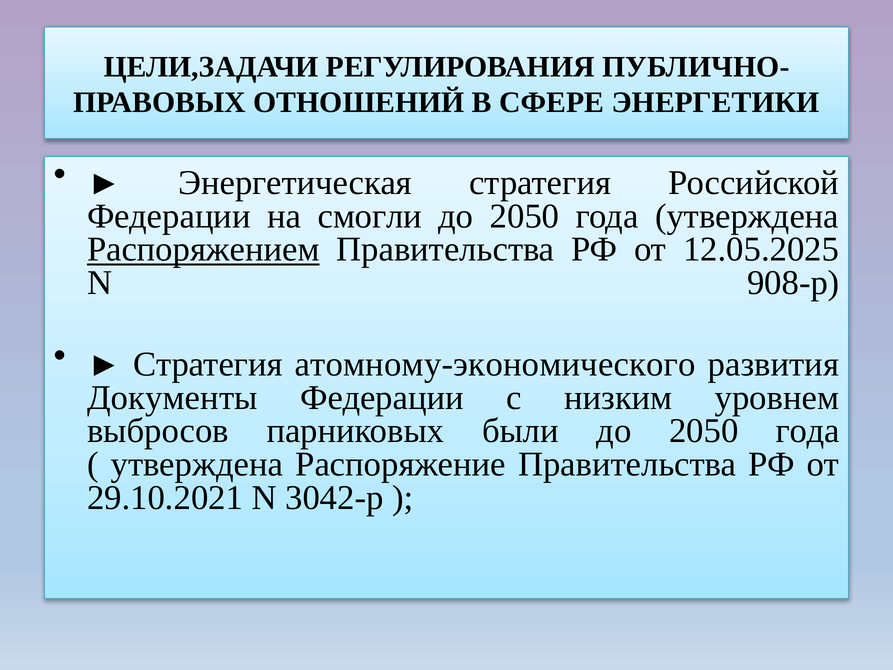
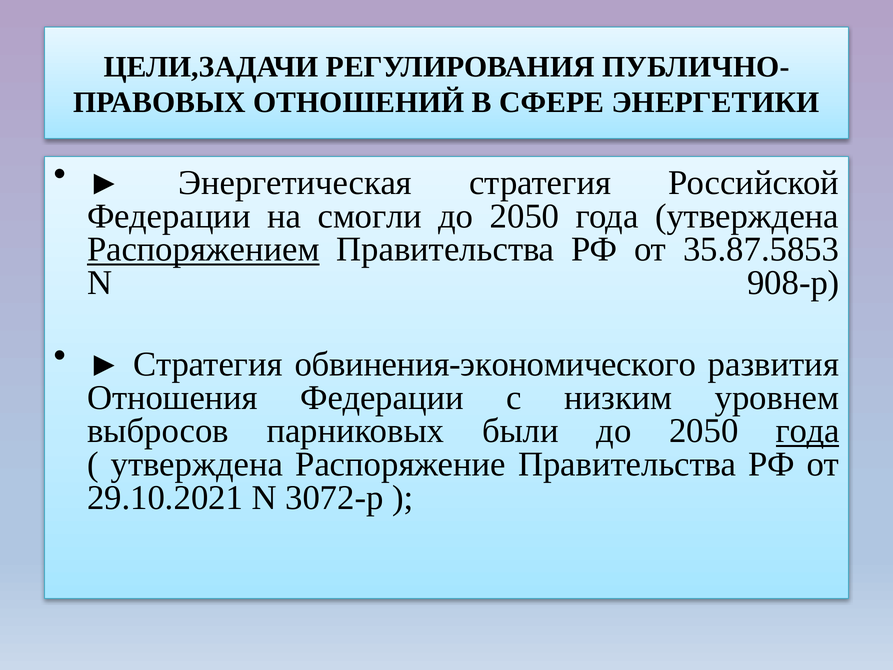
12.05.2025: 12.05.2025 -> 35.87.5853
атомному-экономического: атомному-экономического -> обвинения-экономического
Документы: Документы -> Отношения
года at (808, 431) underline: none -> present
3042-р: 3042-р -> 3072-р
